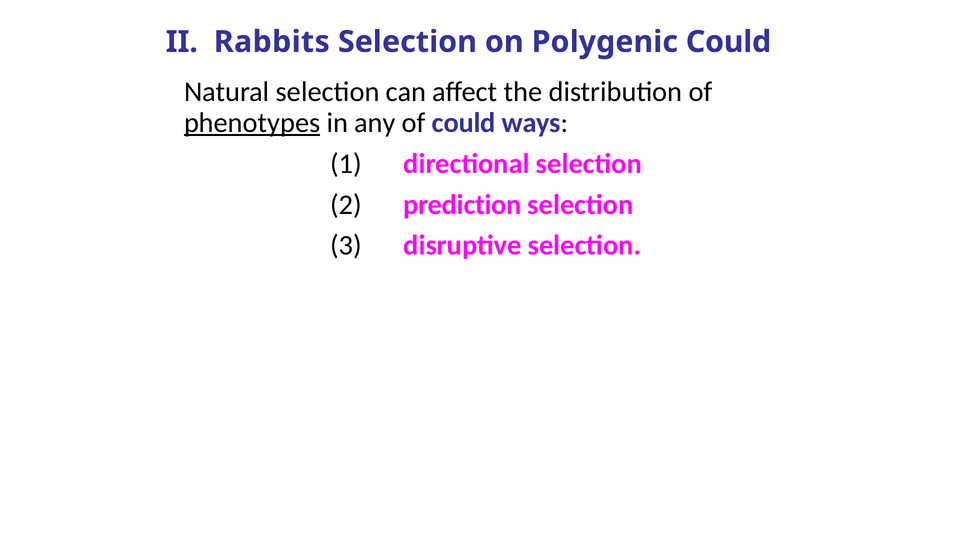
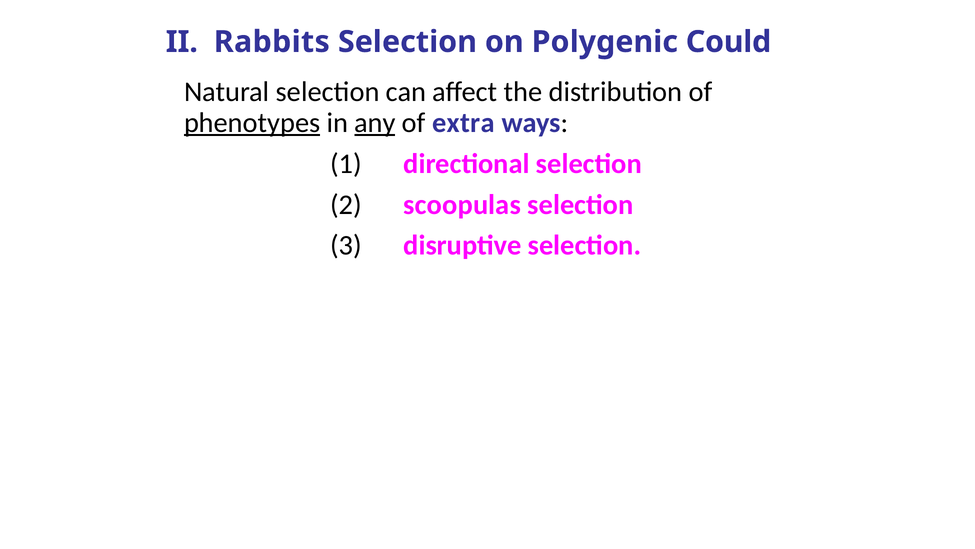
any underline: none -> present
of could: could -> extra
prediction: prediction -> scoopulas
